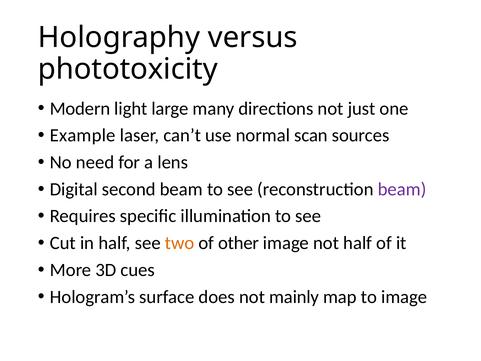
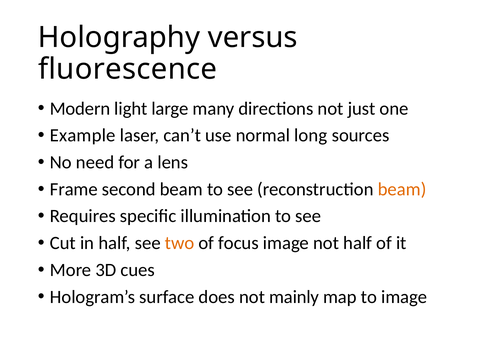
phototoxicity: phototoxicity -> fluorescence
scan: scan -> long
Digital: Digital -> Frame
beam at (402, 189) colour: purple -> orange
other: other -> focus
